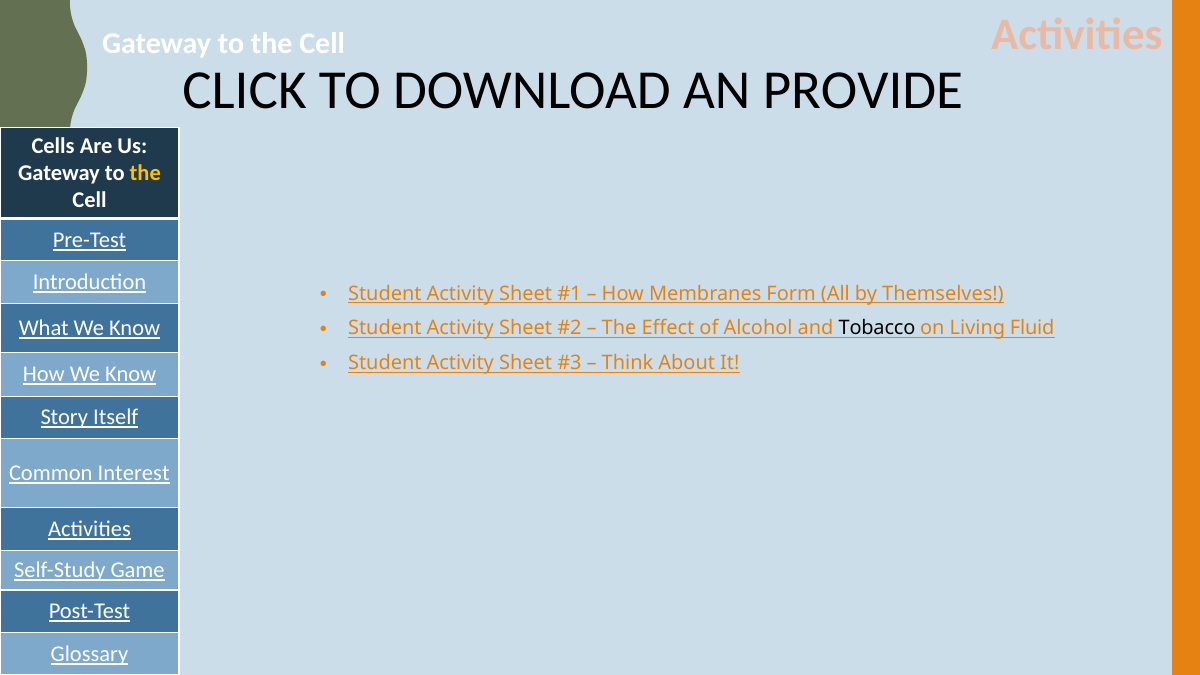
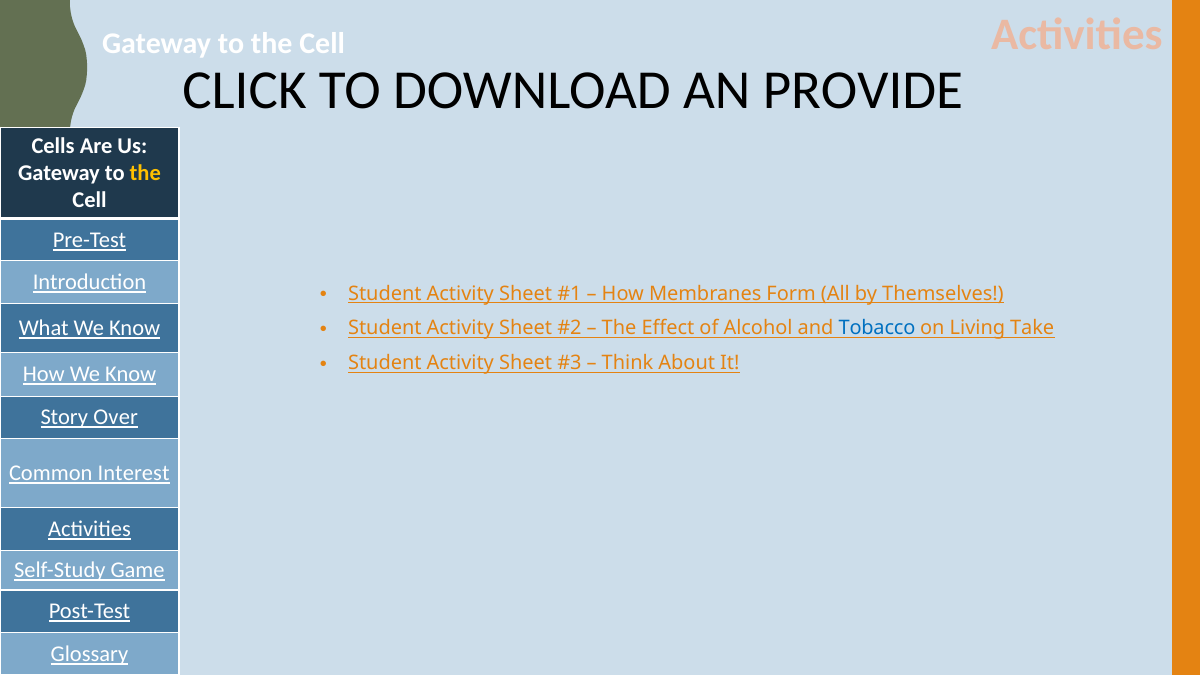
Tobacco colour: black -> blue
Fluid: Fluid -> Take
Itself: Itself -> Over
